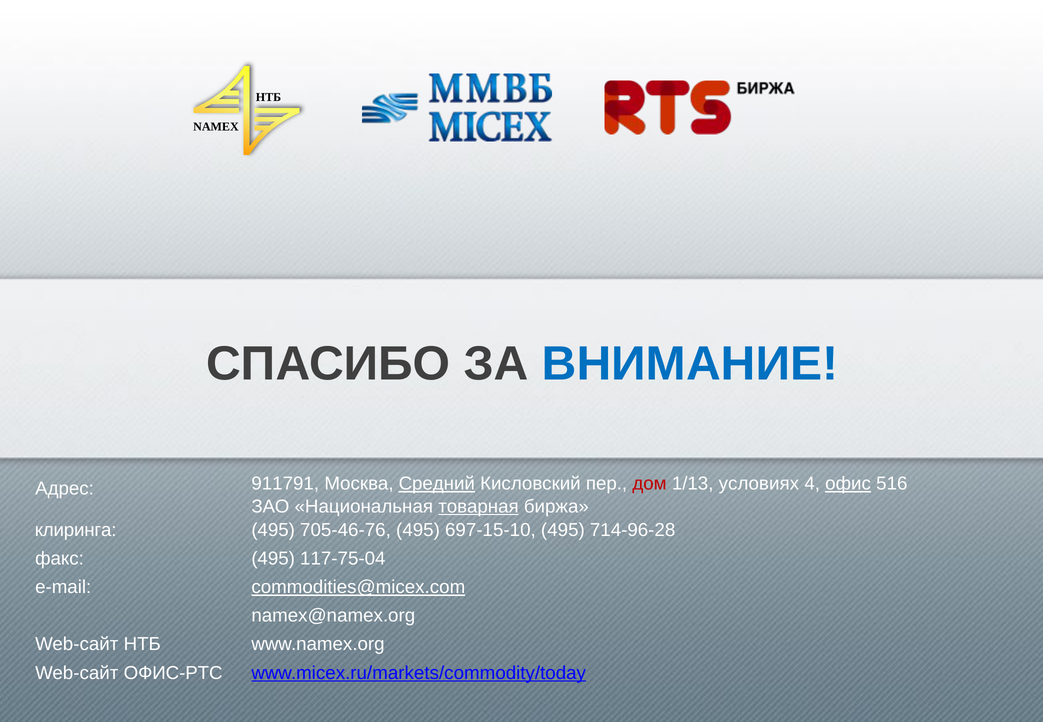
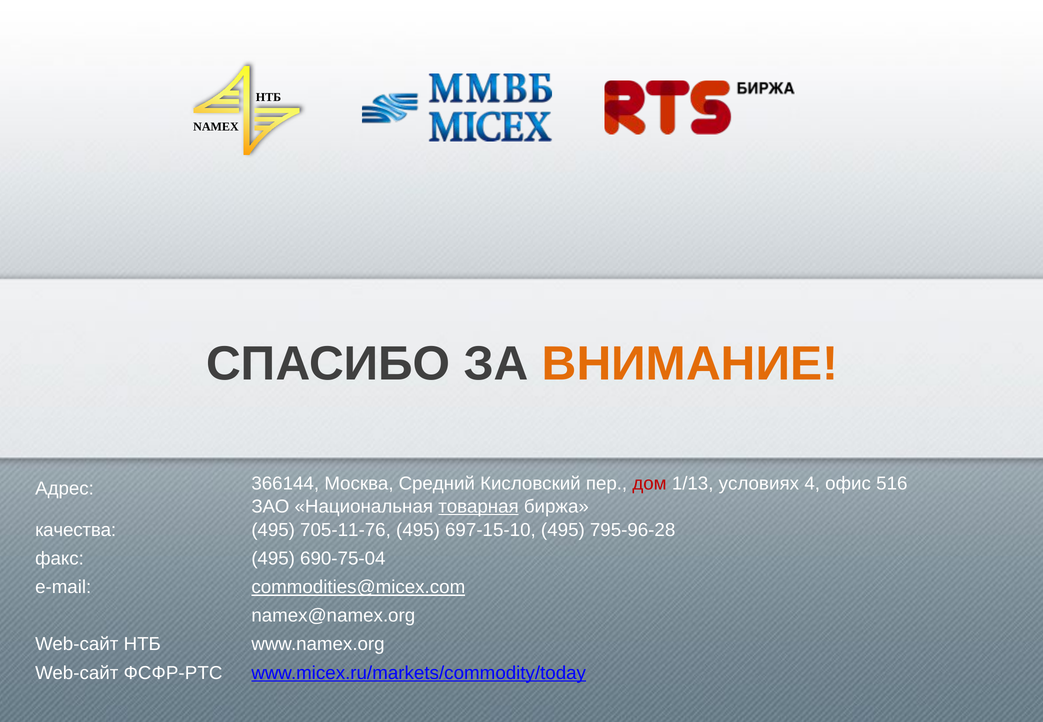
ВНИМАНИЕ colour: blue -> orange
911791: 911791 -> 366144
Средний underline: present -> none
офис underline: present -> none
клиринга: клиринга -> качества
705-46-76: 705-46-76 -> 705-11-76
714-96-28: 714-96-28 -> 795-96-28
117-75-04: 117-75-04 -> 690-75-04
ОФИС-РТС: ОФИС-РТС -> ФСФР-РТС
